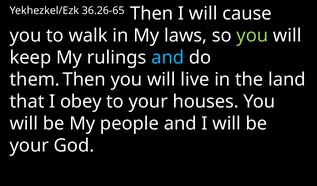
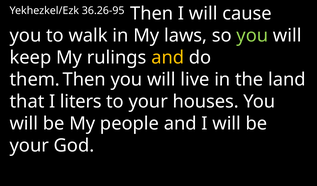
36.26-65: 36.26-65 -> 36.26-95
and at (168, 57) colour: light blue -> yellow
obey: obey -> liters
